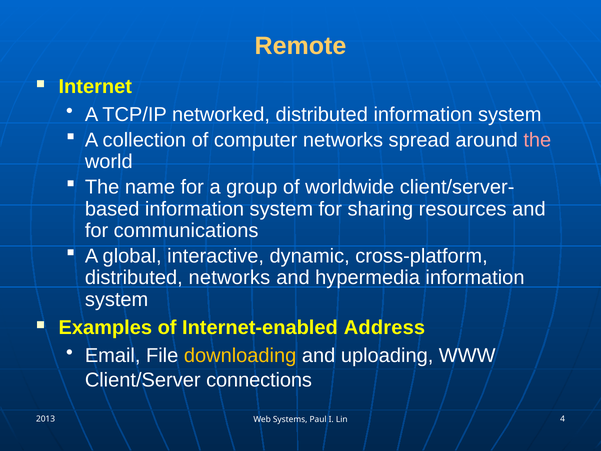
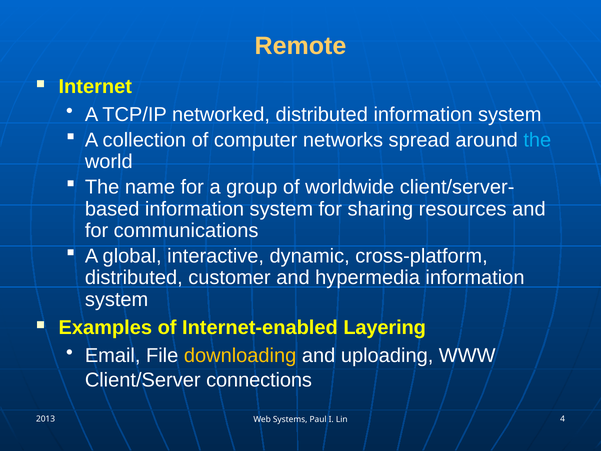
the at (537, 140) colour: pink -> light blue
distributed networks: networks -> customer
Address: Address -> Layering
